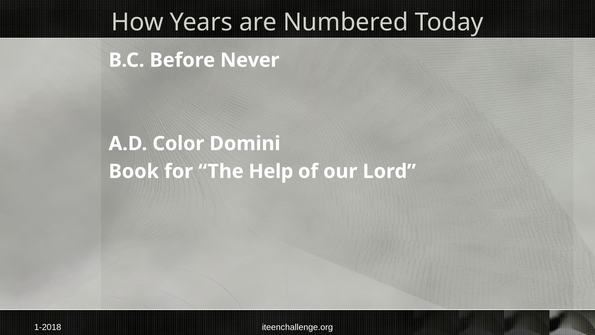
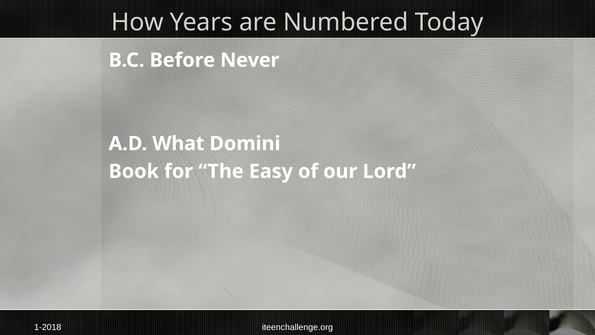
Color: Color -> What
Help: Help -> Easy
